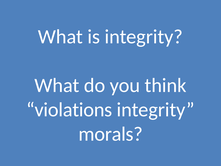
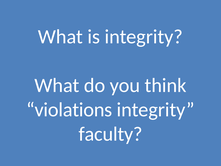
morals: morals -> faculty
